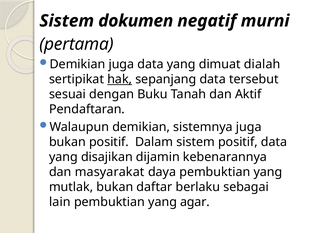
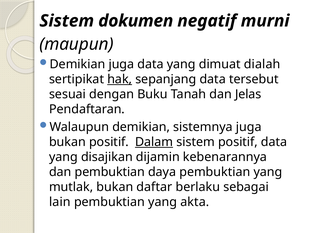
pertama: pertama -> maupun
Aktif: Aktif -> Jelas
Dalam underline: none -> present
dan masyarakat: masyarakat -> pembuktian
agar: agar -> akta
